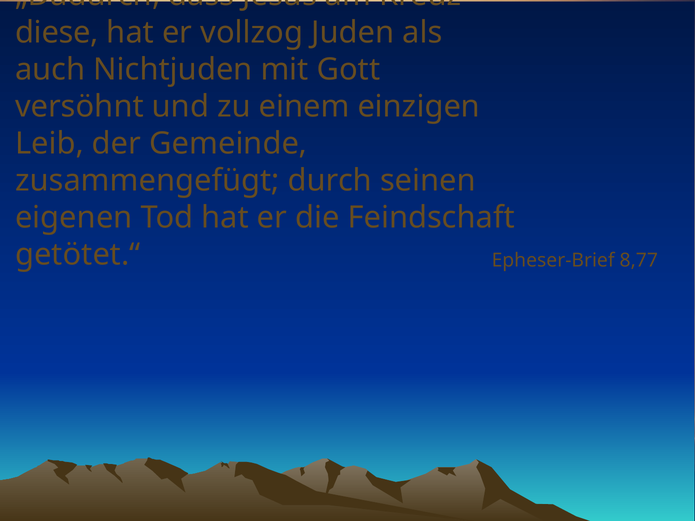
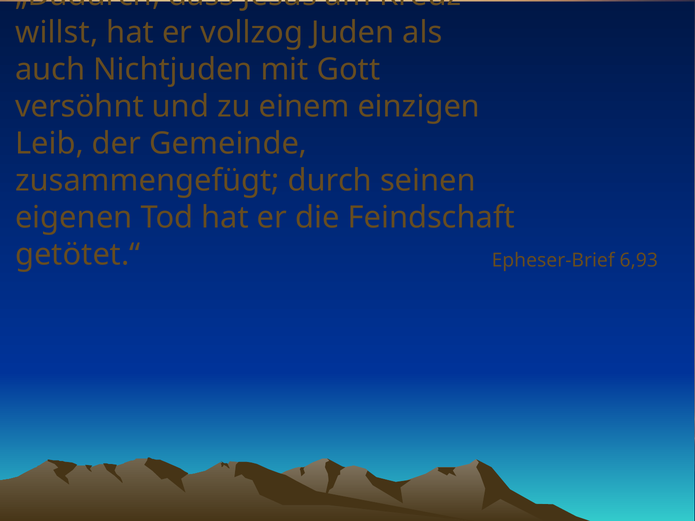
diese: diese -> willst
8,77: 8,77 -> 6,93
